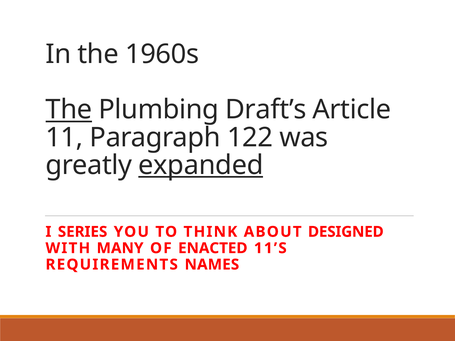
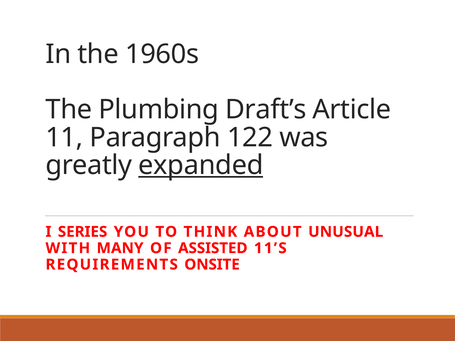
The at (69, 110) underline: present -> none
DESIGNED: DESIGNED -> UNUSUAL
ENACTED: ENACTED -> ASSISTED
NAMES: NAMES -> ONSITE
